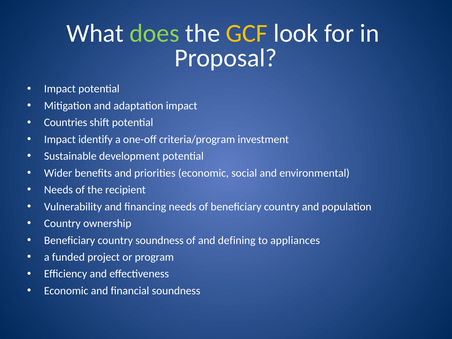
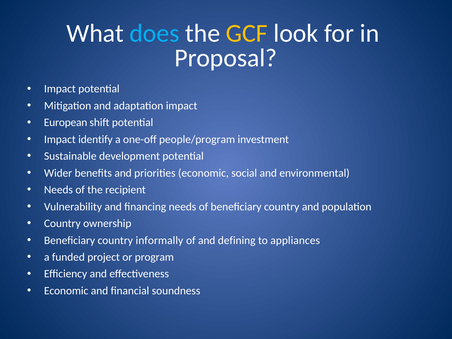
does colour: light green -> light blue
Countries: Countries -> European
criteria/program: criteria/program -> people/program
country soundness: soundness -> informally
